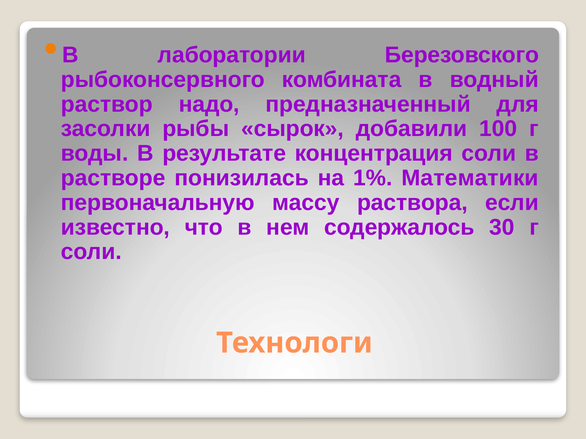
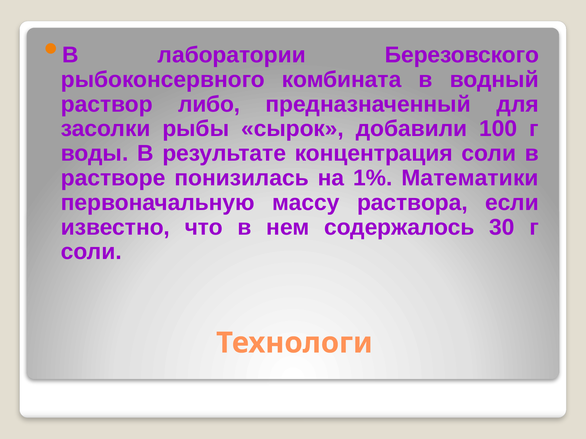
надо: надо -> либо
